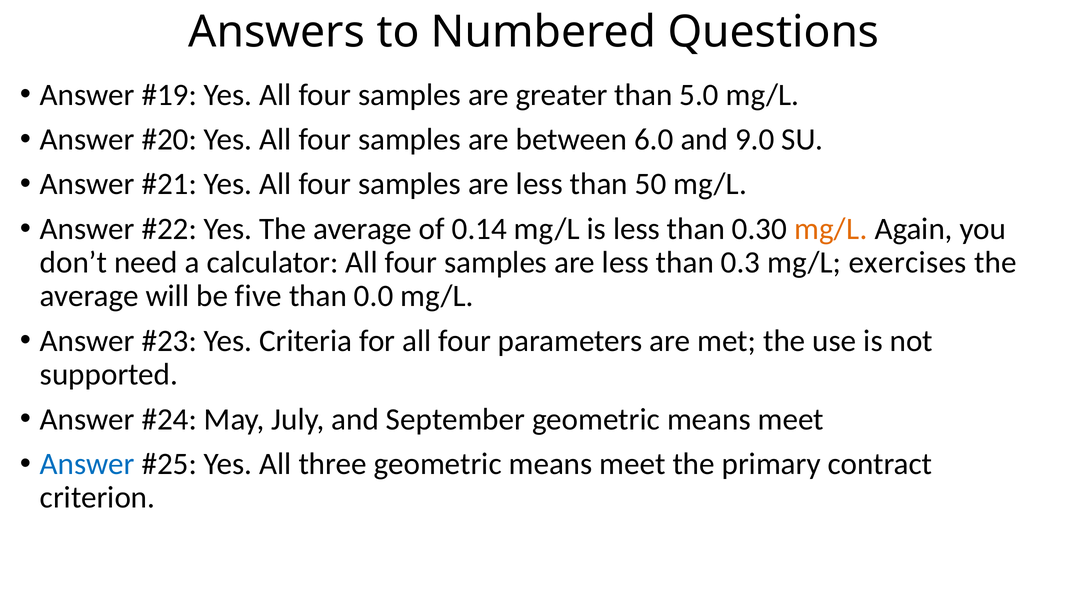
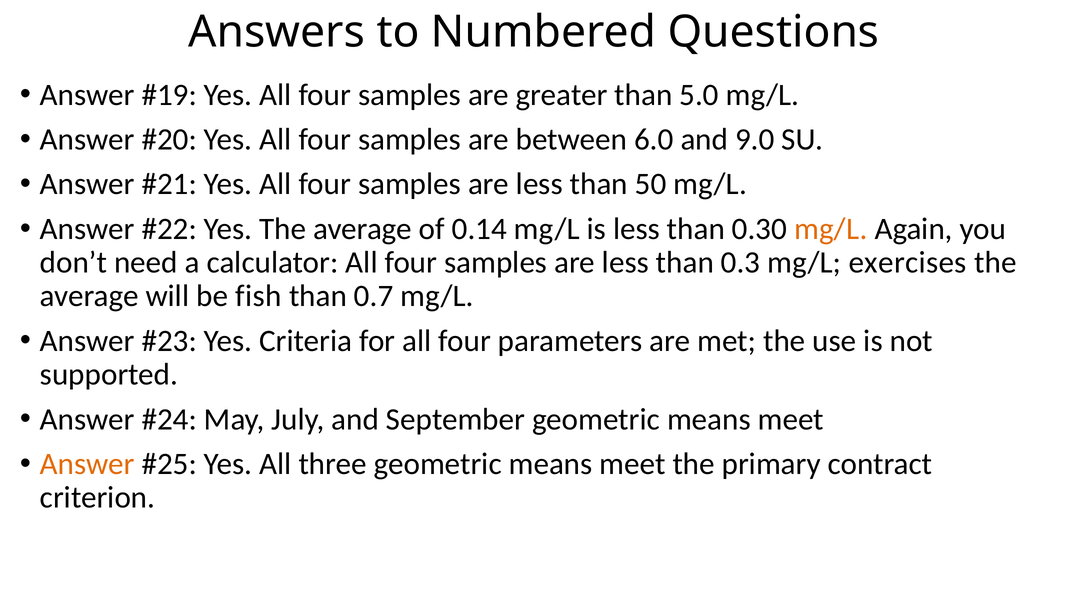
five: five -> fish
0.0: 0.0 -> 0.7
Answer at (87, 464) colour: blue -> orange
